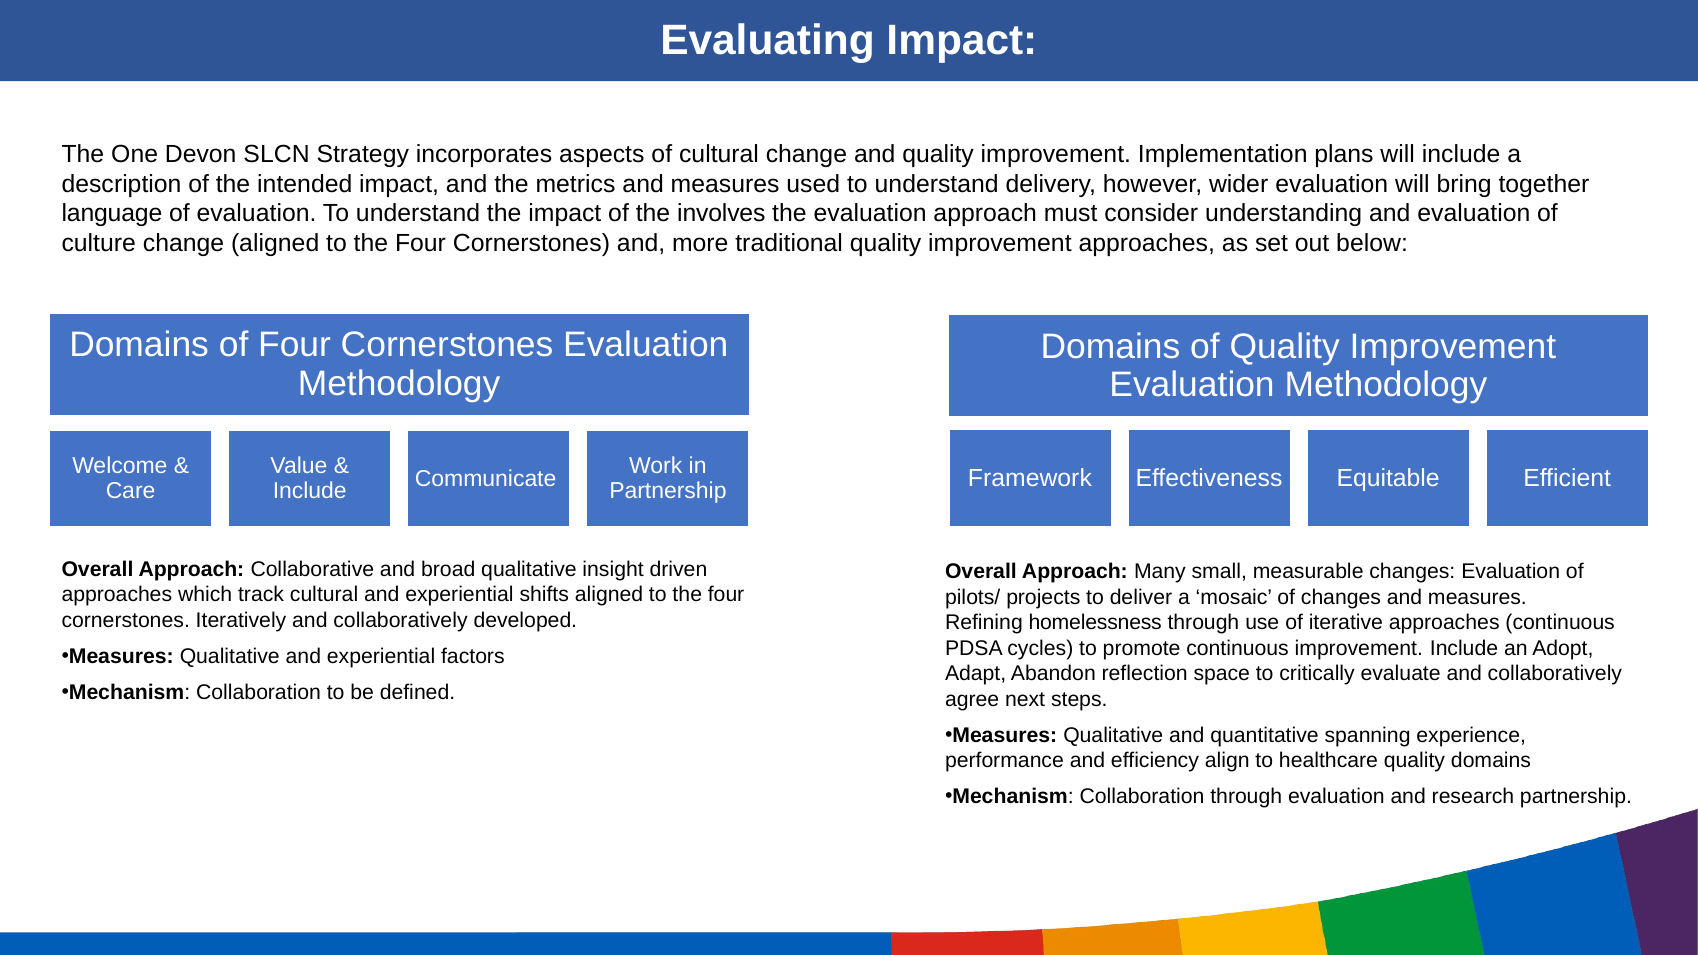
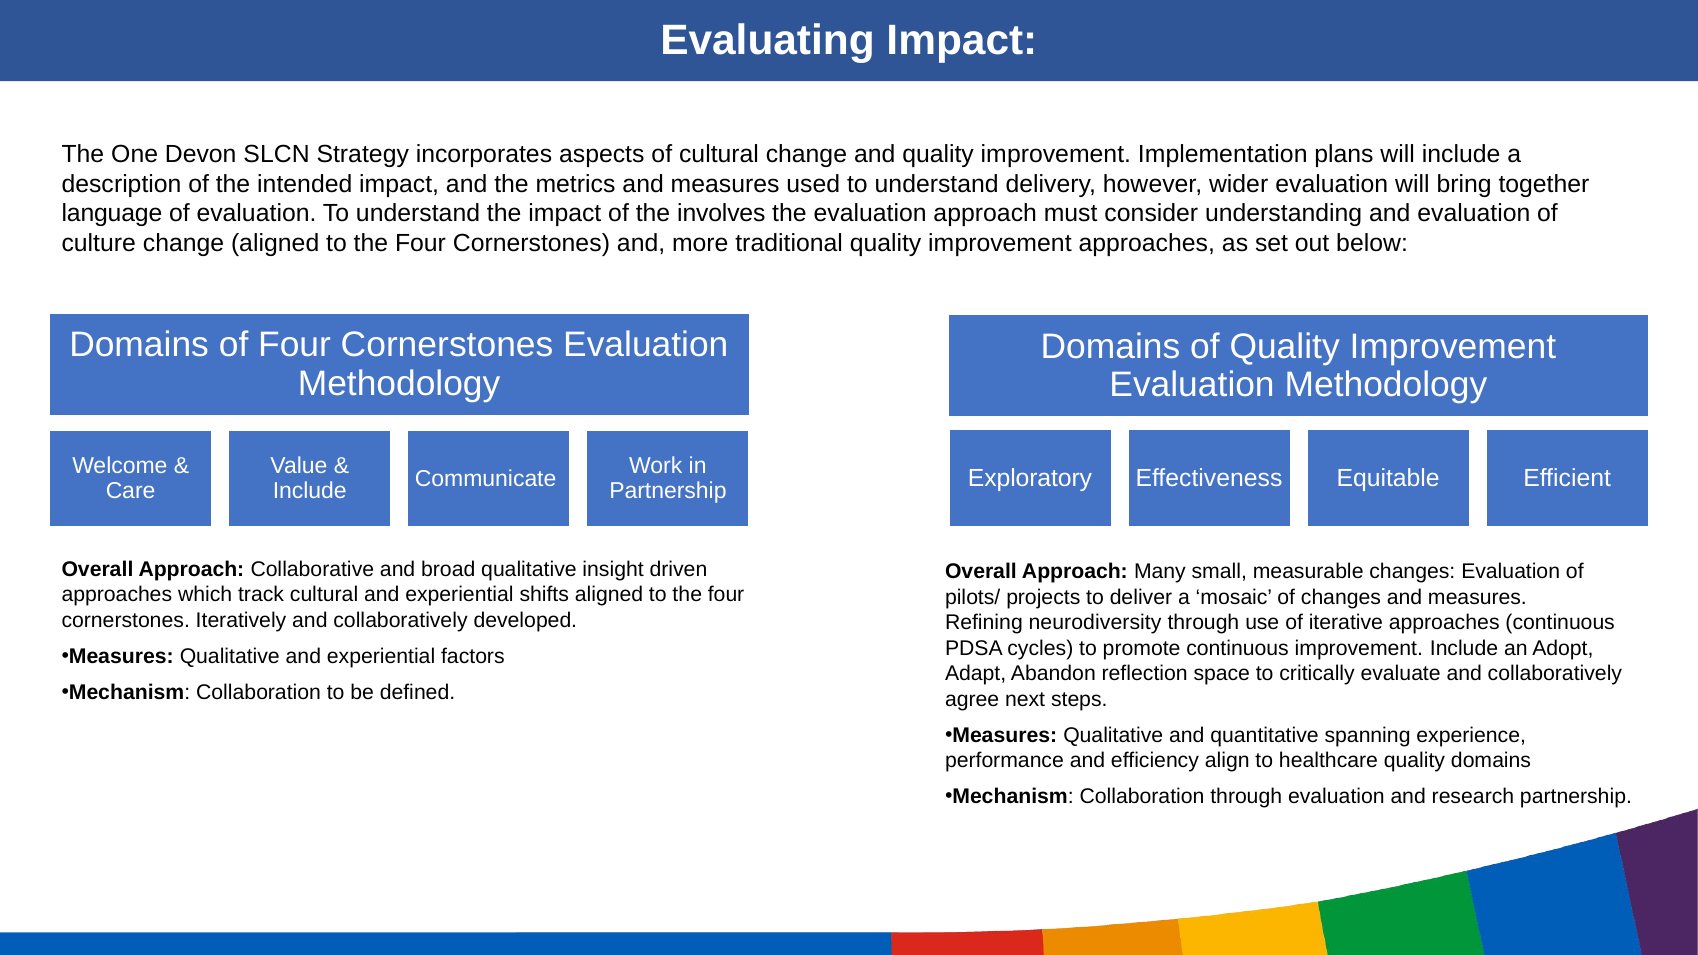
Framework: Framework -> Exploratory
homelessness: homelessness -> neurodiversity
